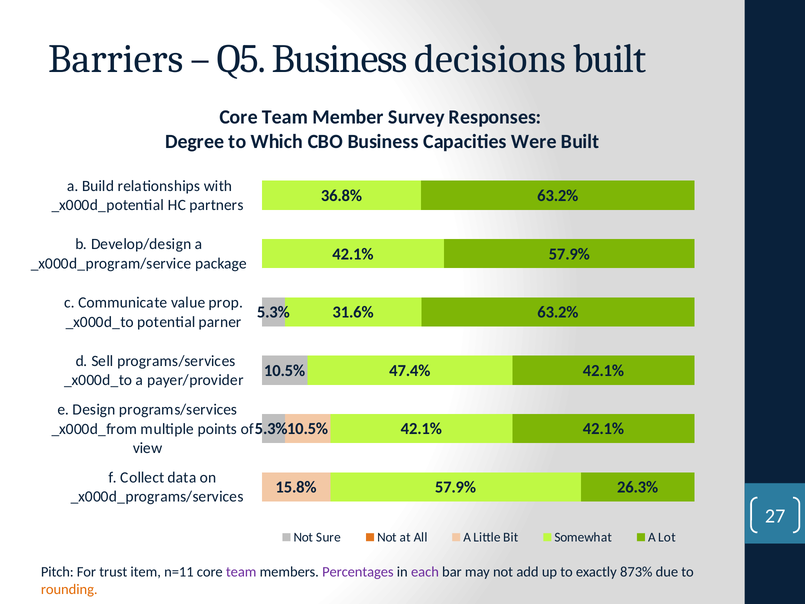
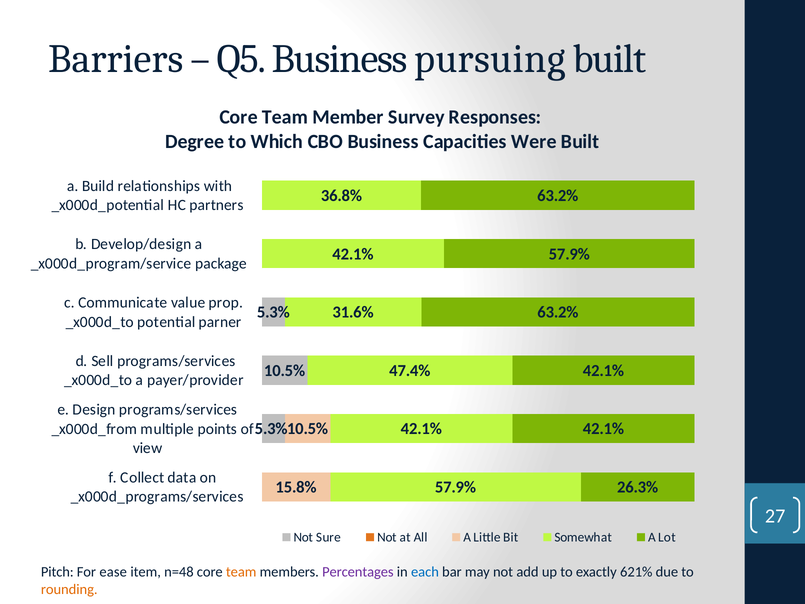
decisions: decisions -> pursuing
trust: trust -> ease
n=11: n=11 -> n=48
team at (241, 572) colour: purple -> orange
each colour: purple -> blue
873%: 873% -> 621%
